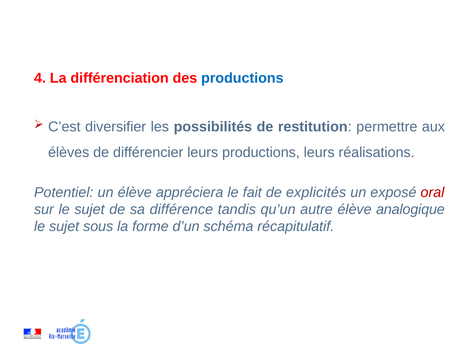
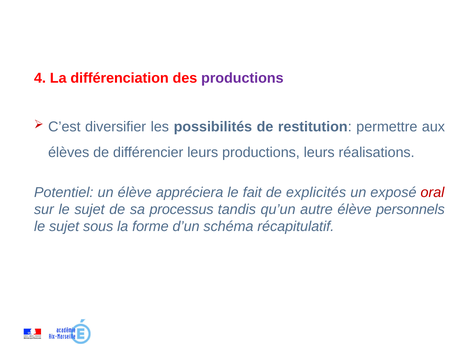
productions at (242, 78) colour: blue -> purple
différence: différence -> processus
analogique: analogique -> personnels
